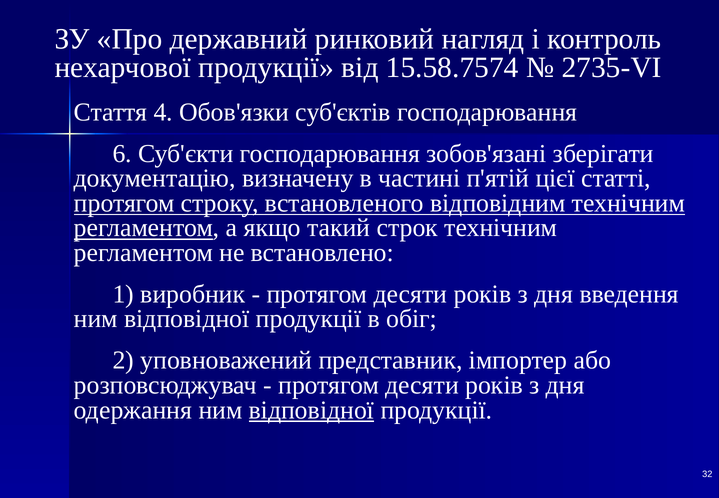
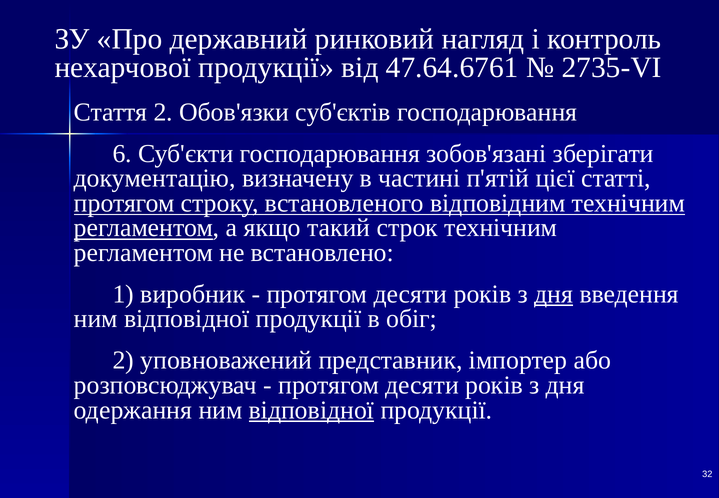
15.58.7574: 15.58.7574 -> 47.64.6761
Стаття 4: 4 -> 2
дня at (554, 294) underline: none -> present
